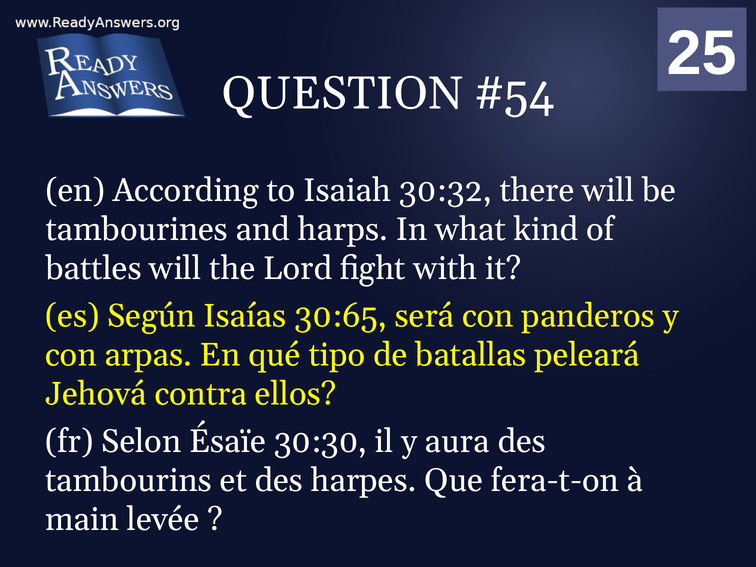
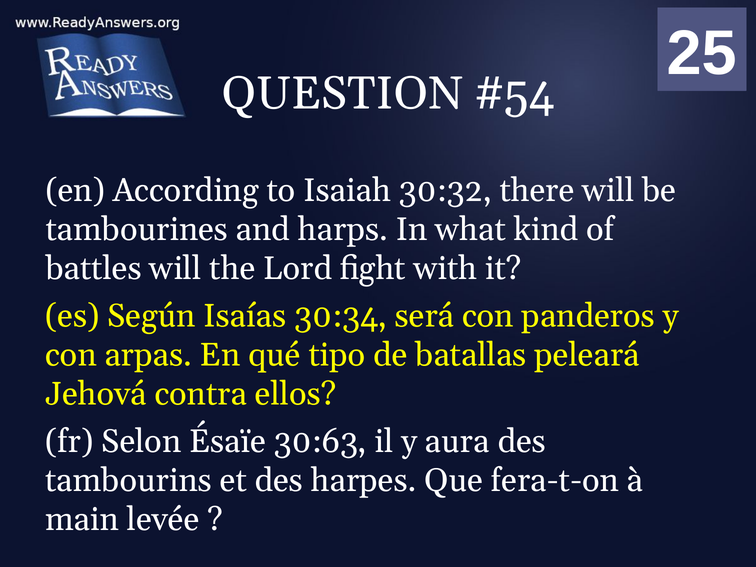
30:65: 30:65 -> 30:34
30:30: 30:30 -> 30:63
